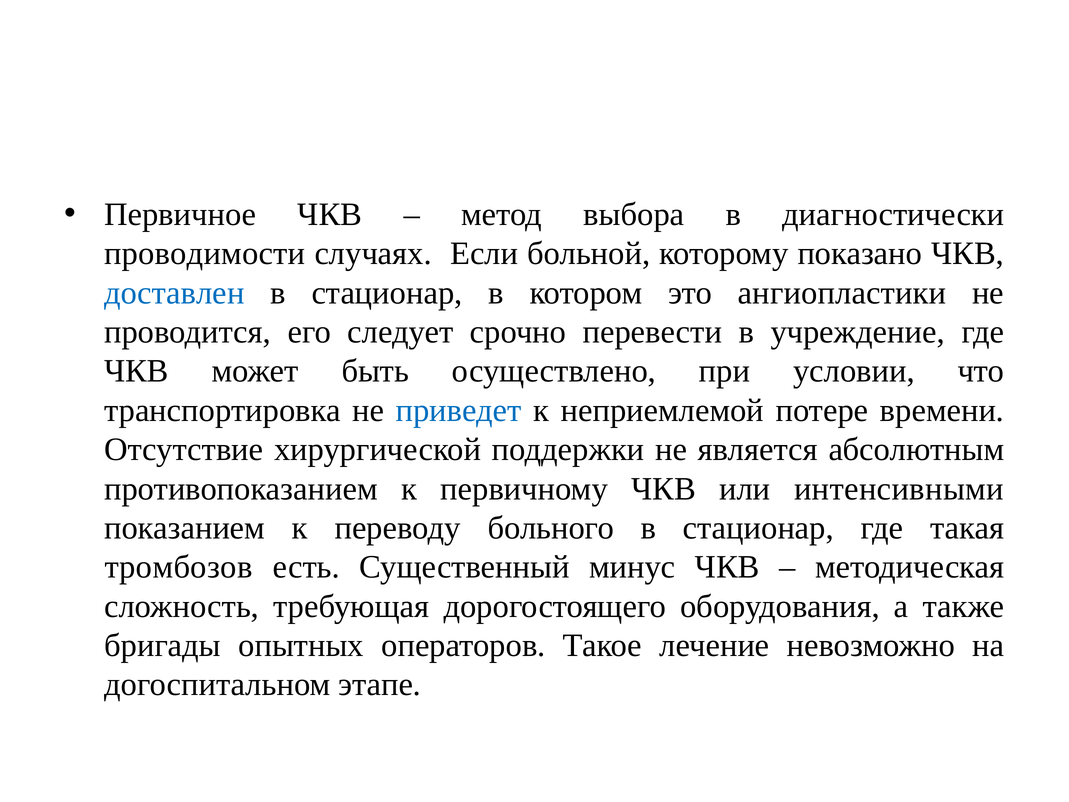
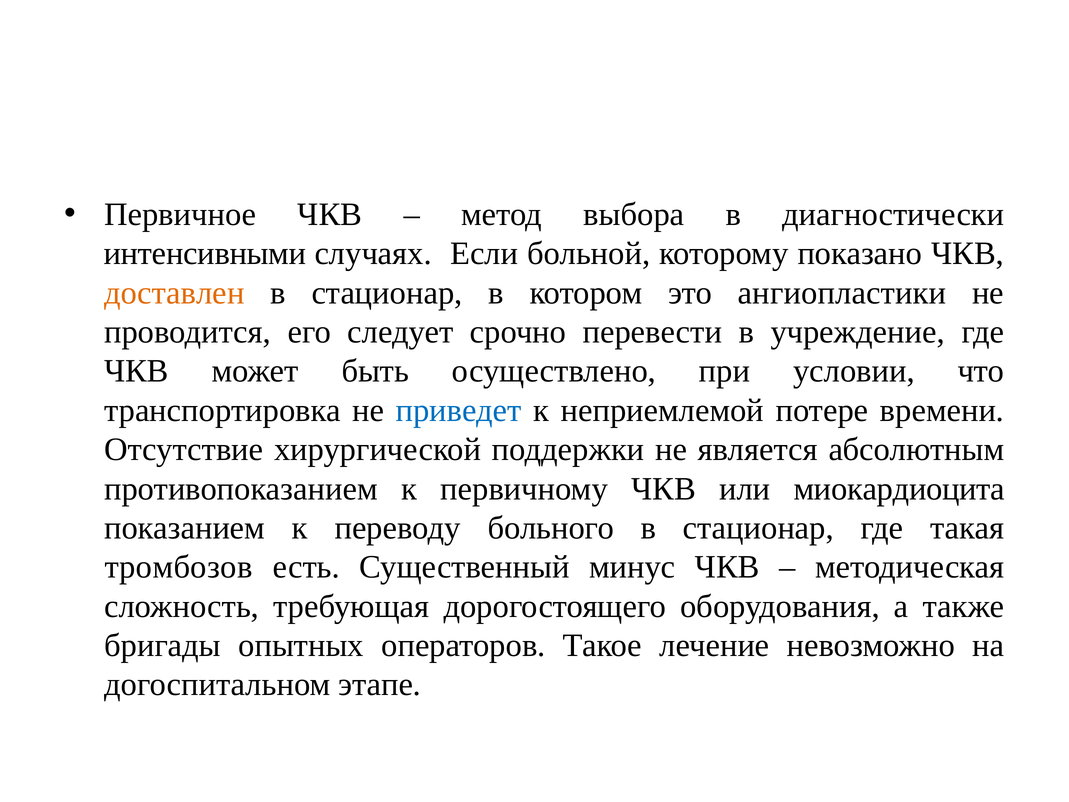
проводимости: проводимости -> интенсивными
доставлен colour: blue -> orange
интенсивными: интенсивными -> миокардиоцита
